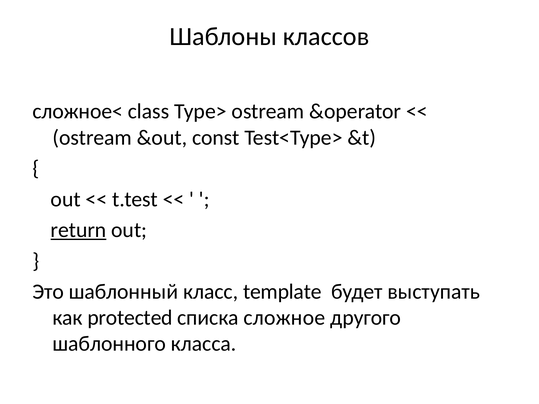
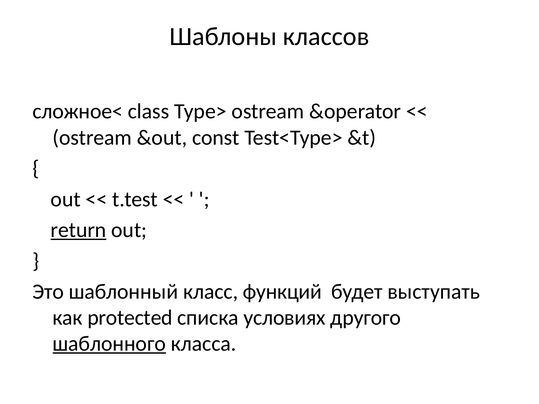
template: template -> функций
сложное: сложное -> условиях
шаблонного underline: none -> present
